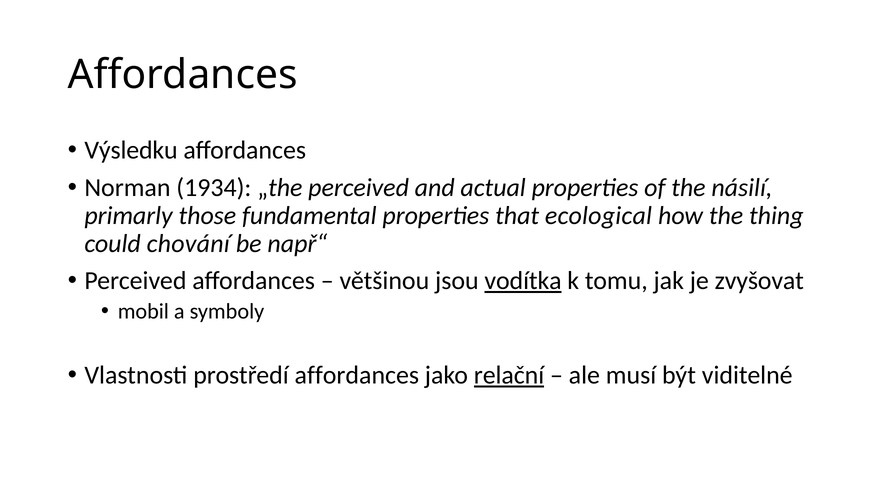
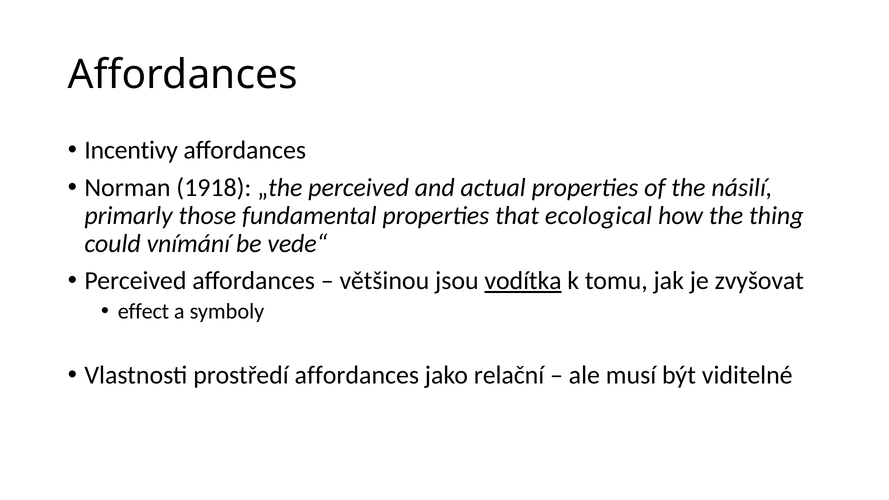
Výsledku: Výsledku -> Incentivy
1934: 1934 -> 1918
chování: chování -> vnímání
např“: např“ -> vede“
mobil: mobil -> effect
relační underline: present -> none
